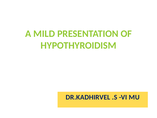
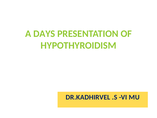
MILD: MILD -> DAYS
